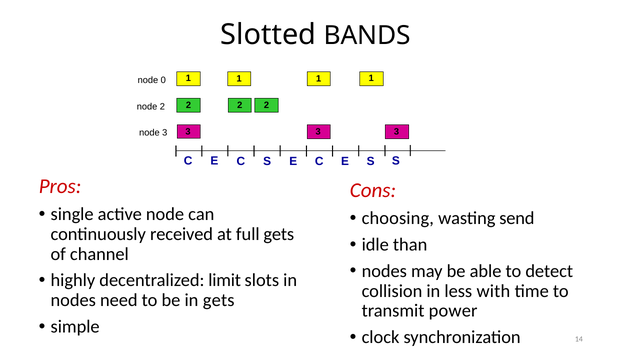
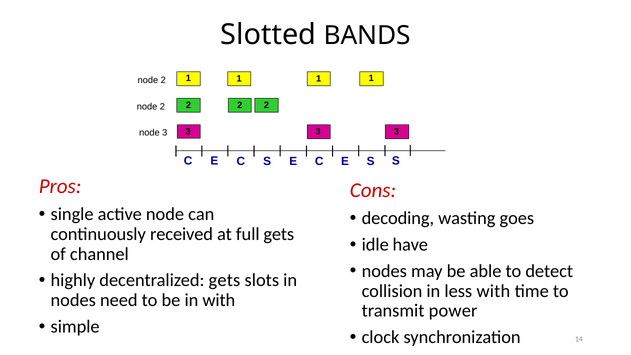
0 at (163, 80): 0 -> 2
choosing: choosing -> decoding
send: send -> goes
than: than -> have
decentralized limit: limit -> gets
in gets: gets -> with
